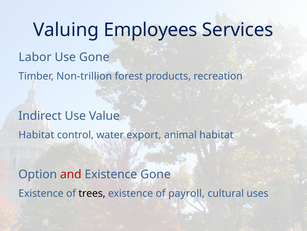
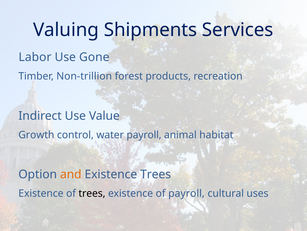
Employees: Employees -> Shipments
Habitat at (36, 134): Habitat -> Growth
water export: export -> payroll
and colour: red -> orange
Existence Gone: Gone -> Trees
